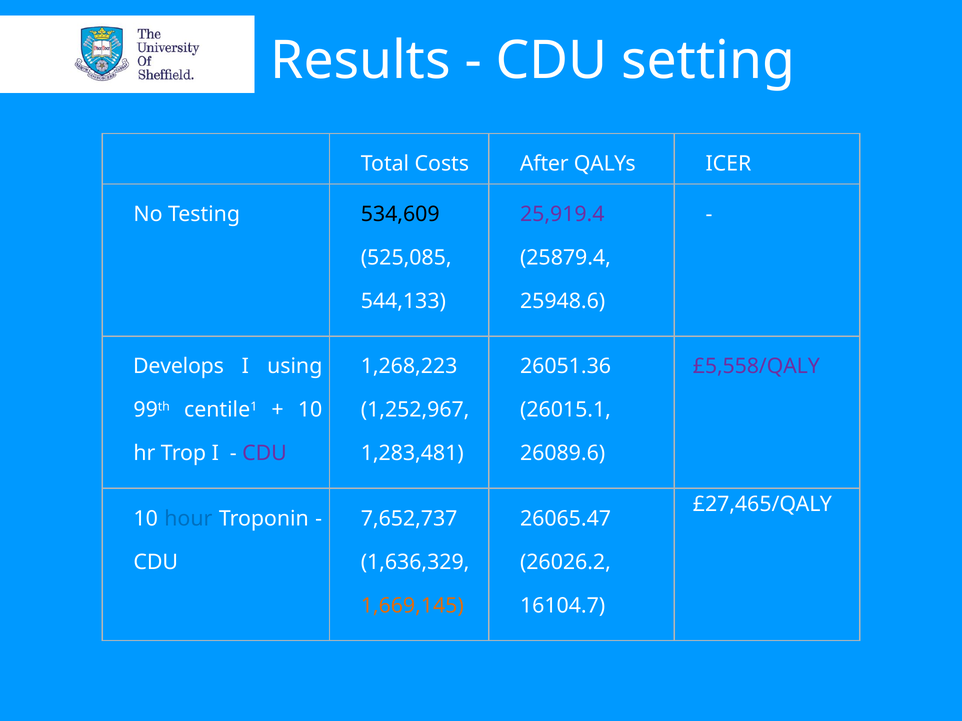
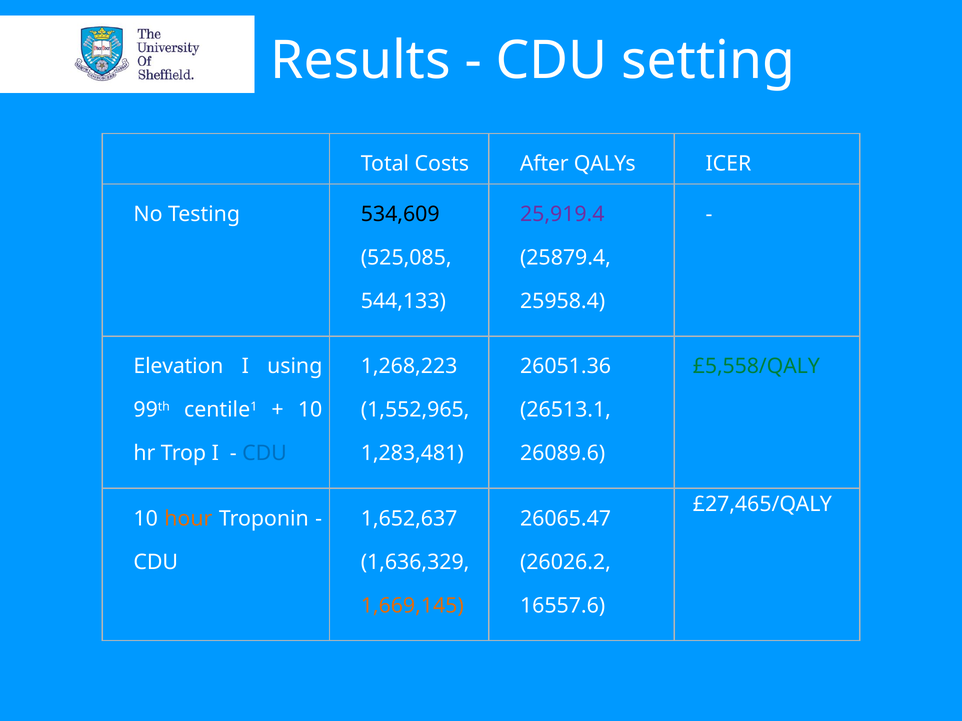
25948.6: 25948.6 -> 25958.4
Develops: Develops -> Elevation
£5,558/QALY colour: purple -> green
1,252,967: 1,252,967 -> 1,552,965
26015.1: 26015.1 -> 26513.1
CDU at (265, 454) colour: purple -> blue
hour colour: blue -> orange
7,652,737: 7,652,737 -> 1,652,637
16104.7: 16104.7 -> 16557.6
